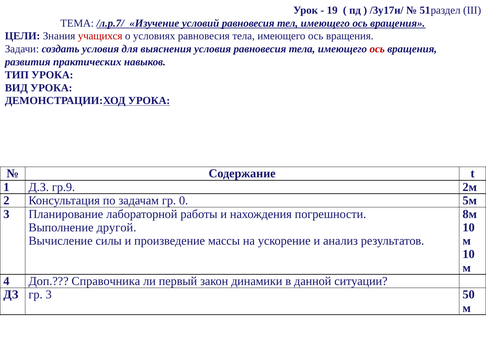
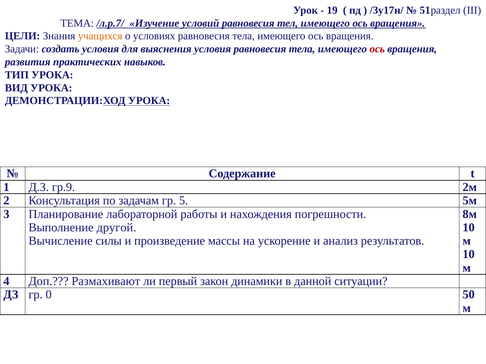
учащихся colour: red -> orange
0: 0 -> 5
Справочника: Справочника -> Размахивают
гр 3: 3 -> 0
